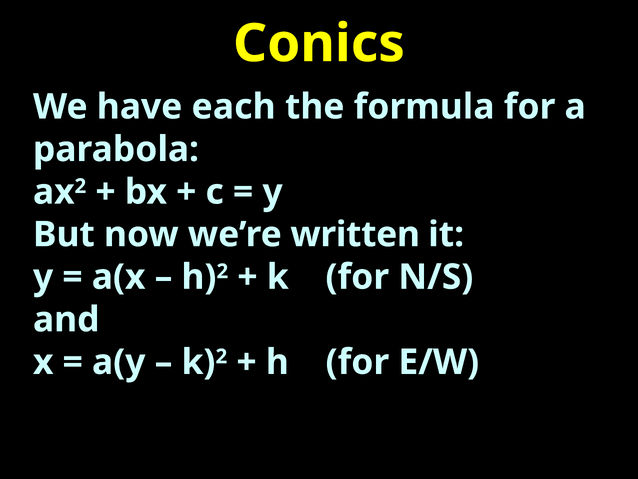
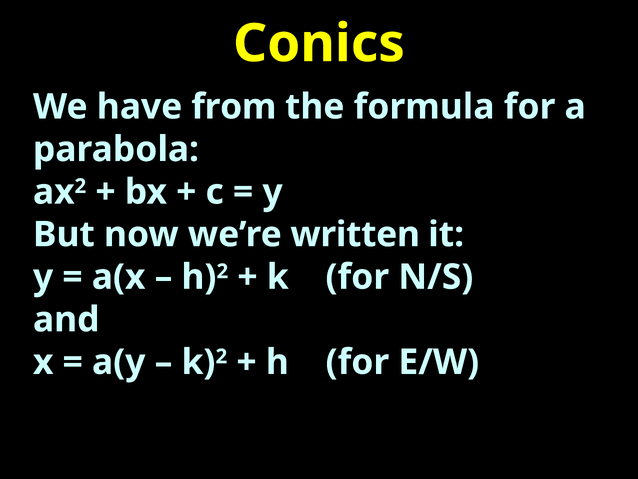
each: each -> from
